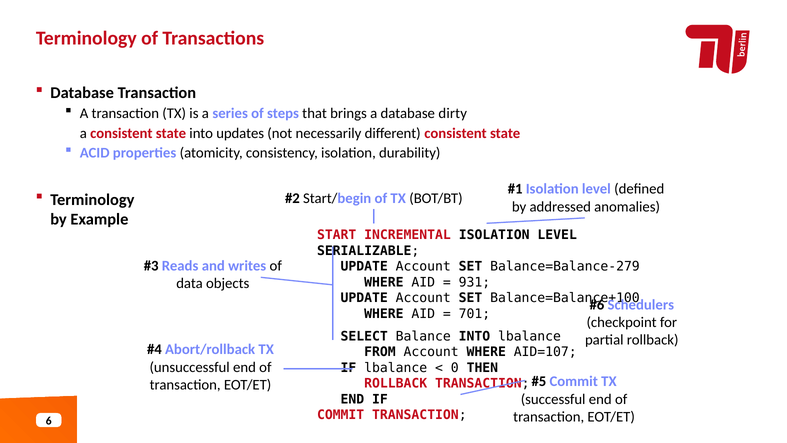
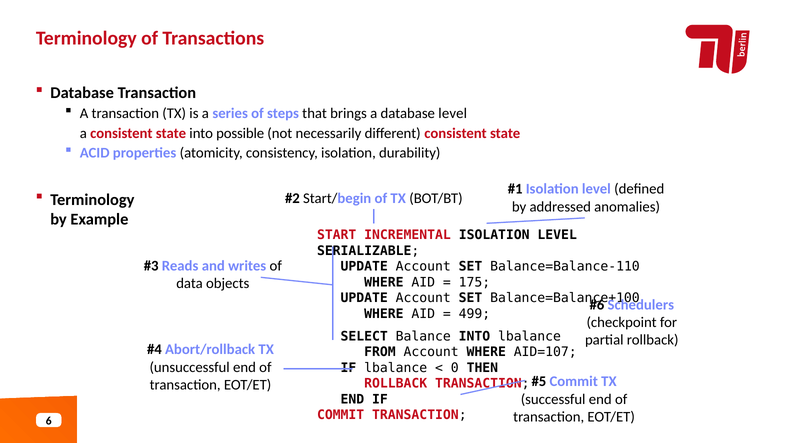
database dirty: dirty -> level
updates: updates -> possible
Balance=Balance-279: Balance=Balance-279 -> Balance=Balance-110
931: 931 -> 175
701: 701 -> 499
